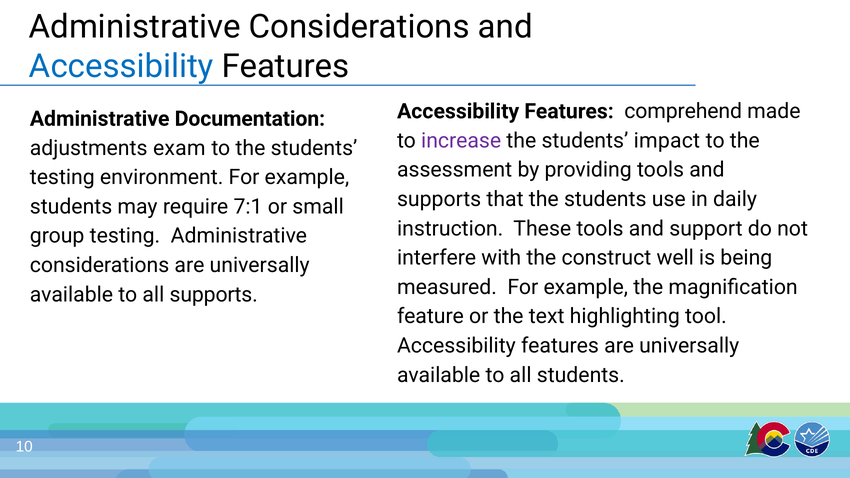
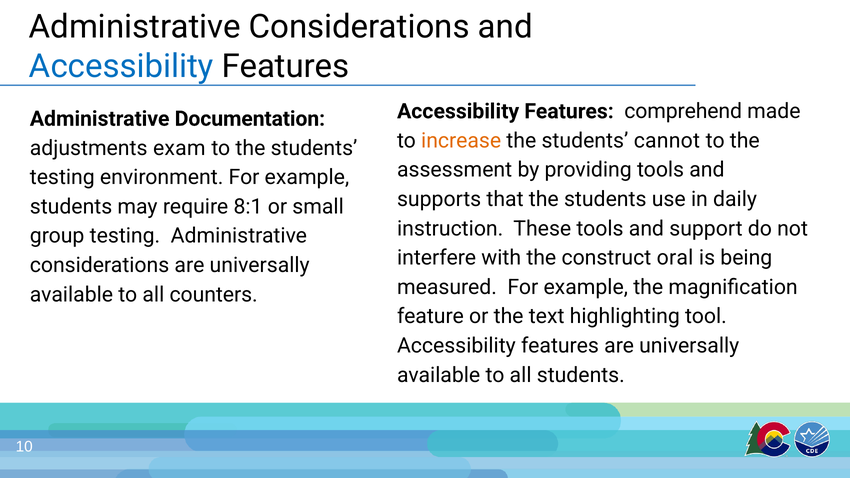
increase colour: purple -> orange
impact: impact -> cannot
7:1: 7:1 -> 8:1
well: well -> oral
all supports: supports -> counters
